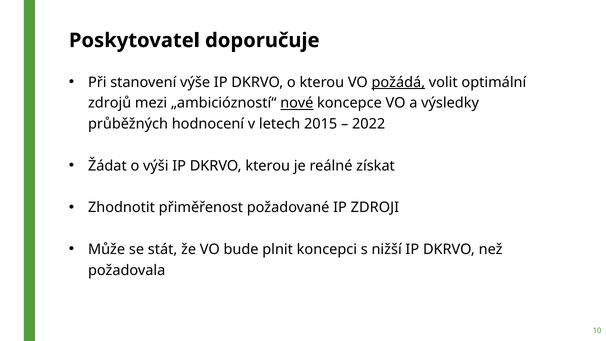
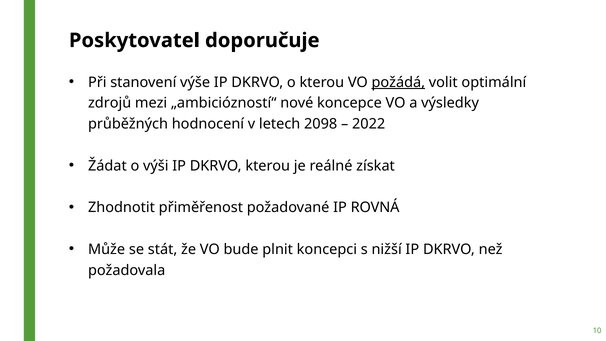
nové underline: present -> none
2015: 2015 -> 2098
ZDROJI: ZDROJI -> ROVNÁ
